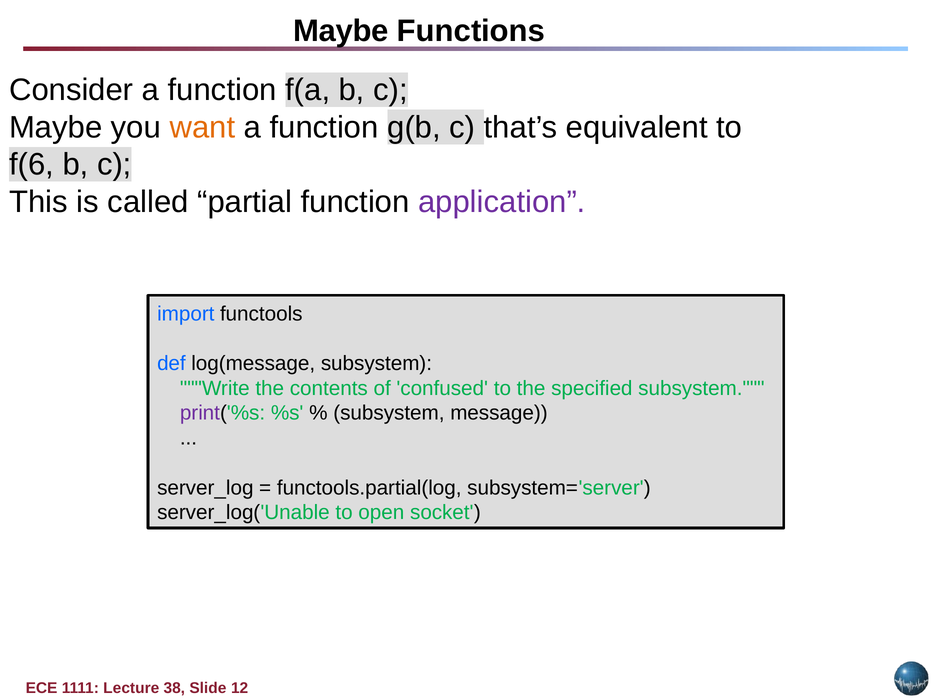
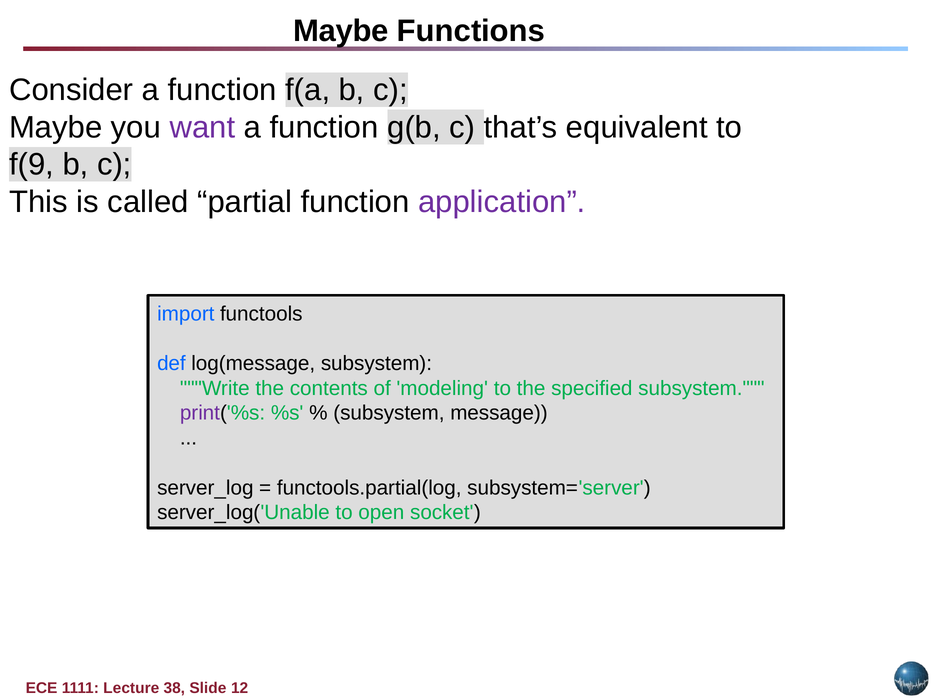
want colour: orange -> purple
f(6: f(6 -> f(9
confused: confused -> modeling
